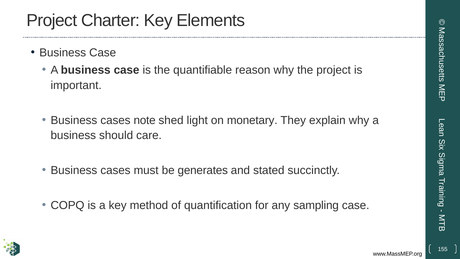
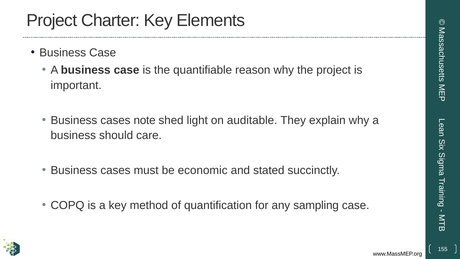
monetary: monetary -> auditable
generates: generates -> economic
